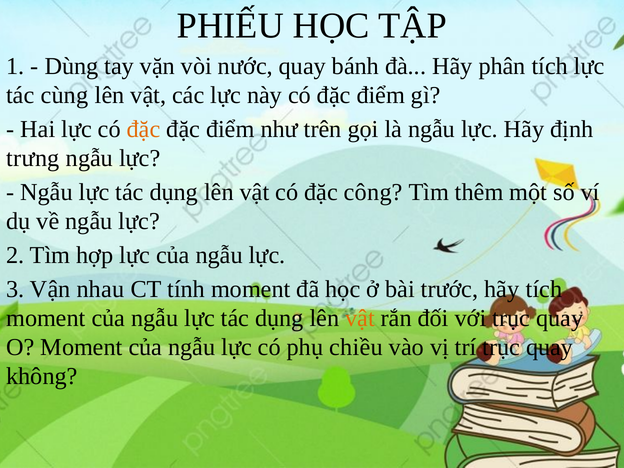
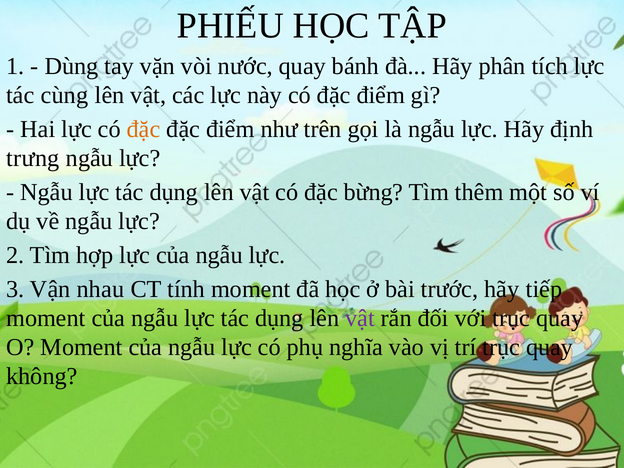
công: công -> bừng
hãy tích: tích -> tiếp
vật at (360, 318) colour: orange -> purple
chiều: chiều -> nghĩa
